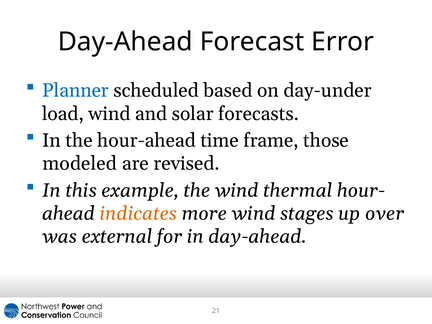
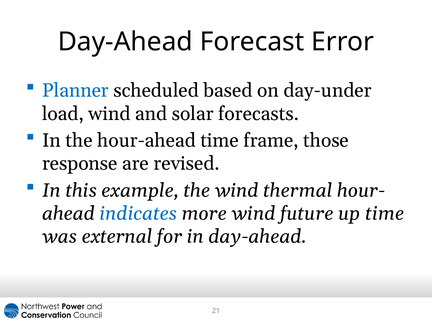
modeled: modeled -> response
indicates colour: orange -> blue
stages: stages -> future
up over: over -> time
